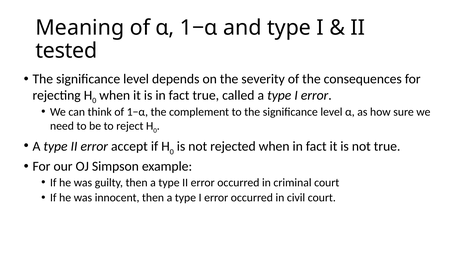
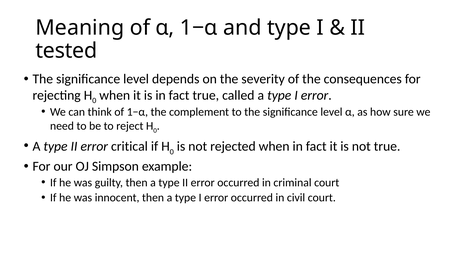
accept: accept -> critical
